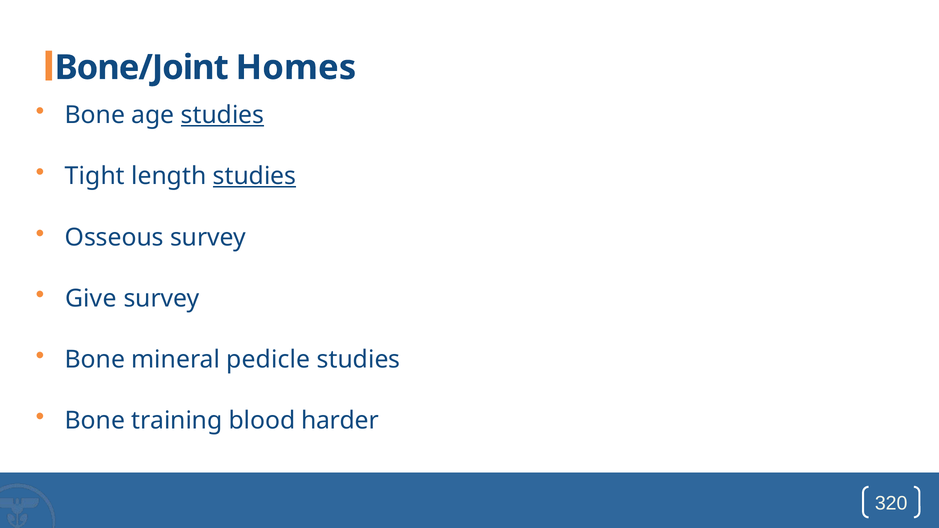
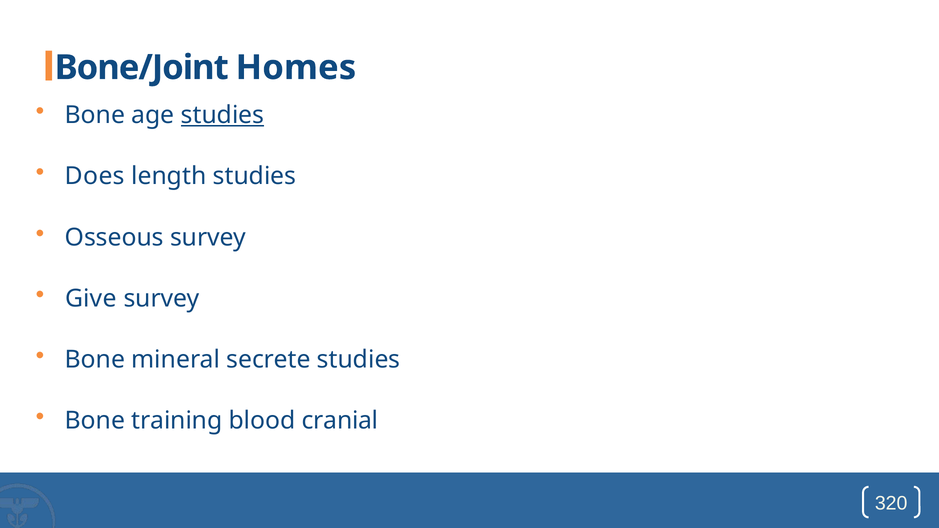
Tight: Tight -> Does
studies at (254, 176) underline: present -> none
pedicle: pedicle -> secrete
harder: harder -> cranial
